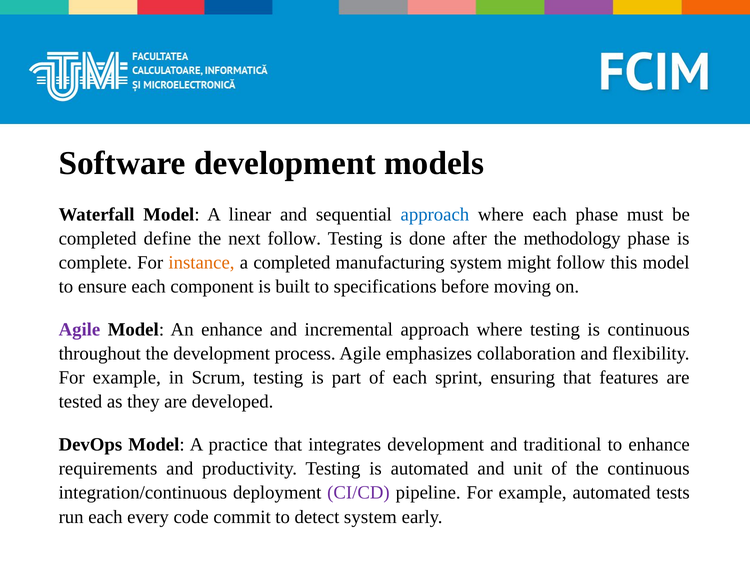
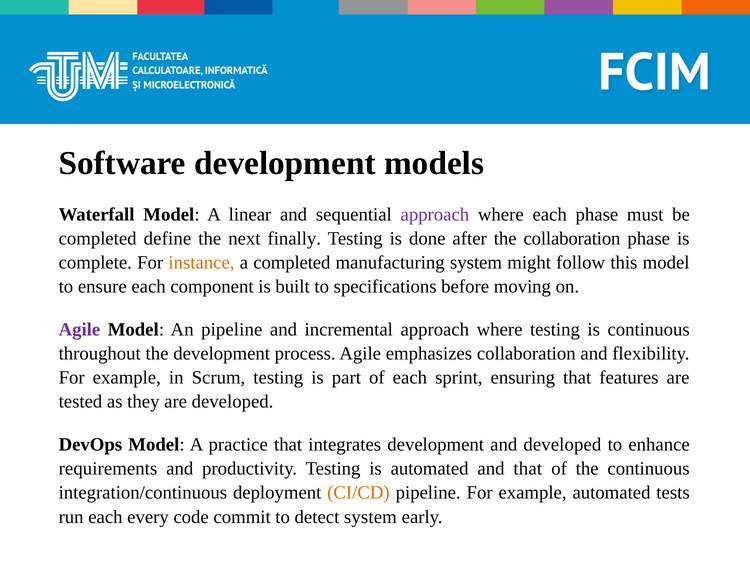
approach at (435, 214) colour: blue -> purple
next follow: follow -> finally
the methodology: methodology -> collaboration
An enhance: enhance -> pipeline
and traditional: traditional -> developed
and unit: unit -> that
CI/CD colour: purple -> orange
